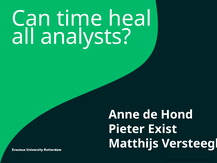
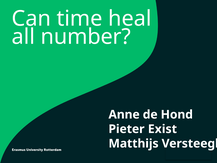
analysts: analysts -> number
